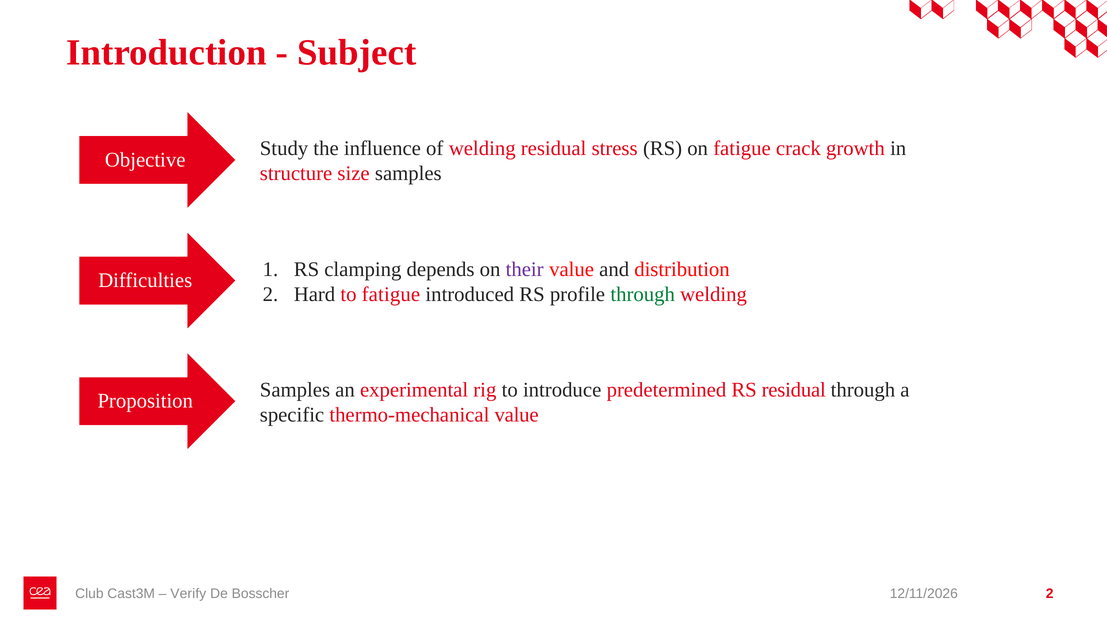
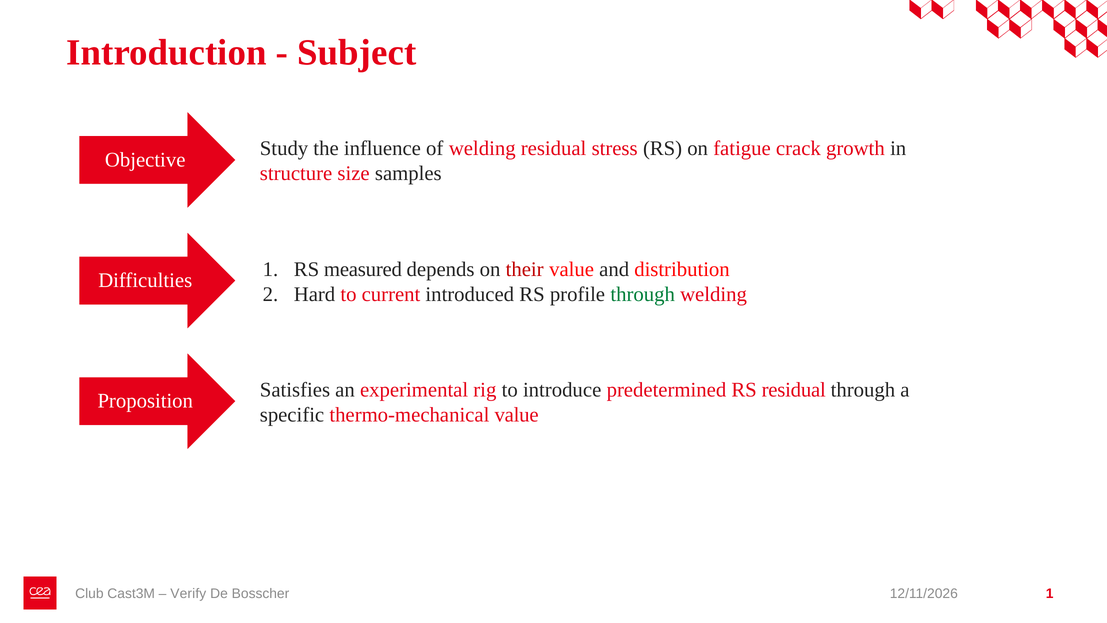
clamping: clamping -> measured
their colour: purple -> red
to fatigue: fatigue -> current
Samples at (295, 390): Samples -> Satisfies
Bosscher 2: 2 -> 1
